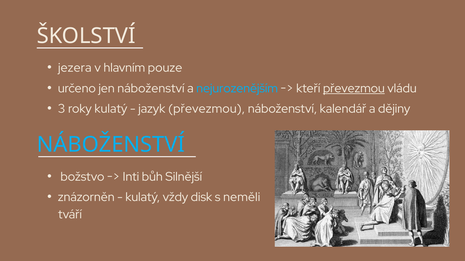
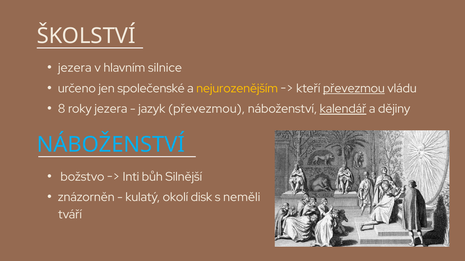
pouze: pouze -> silnice
jen náboženství: náboženství -> společenské
nejurozenějším colour: light blue -> yellow
3: 3 -> 8
roky kulatý: kulatý -> jezera
kalendář underline: none -> present
vždy: vždy -> okolí
